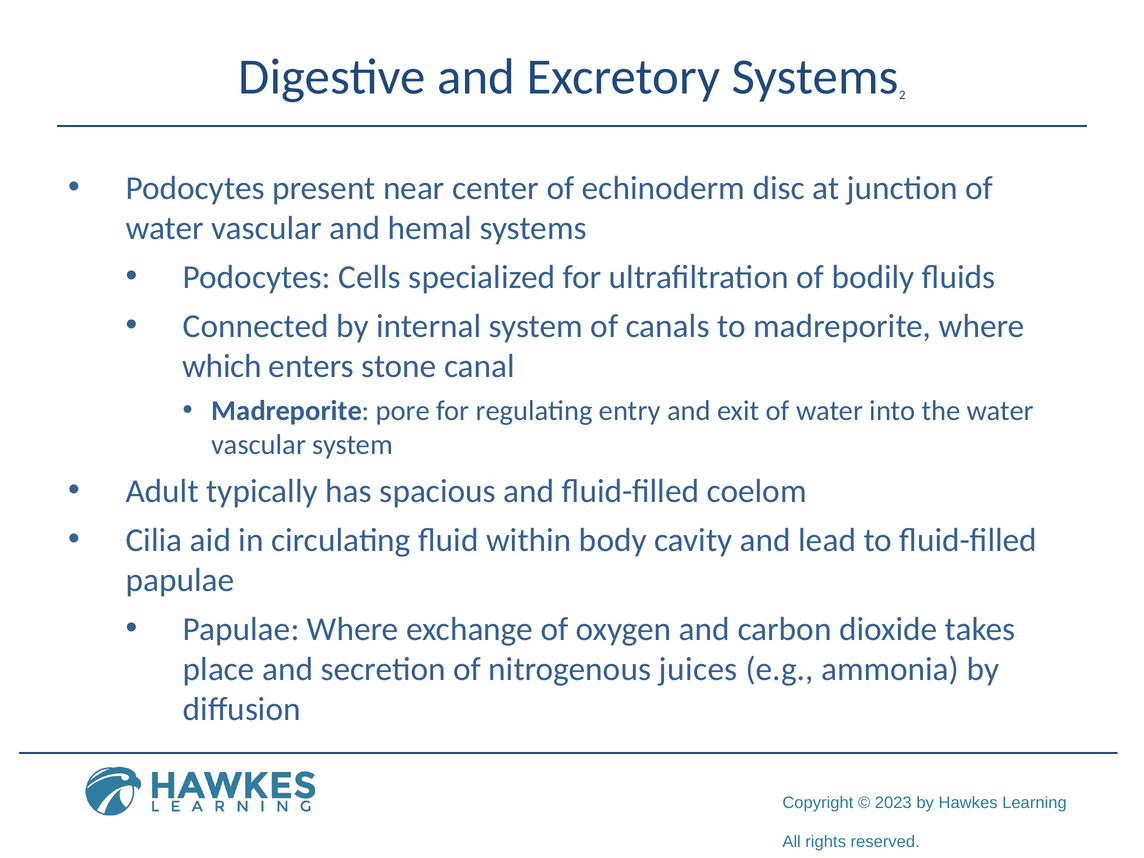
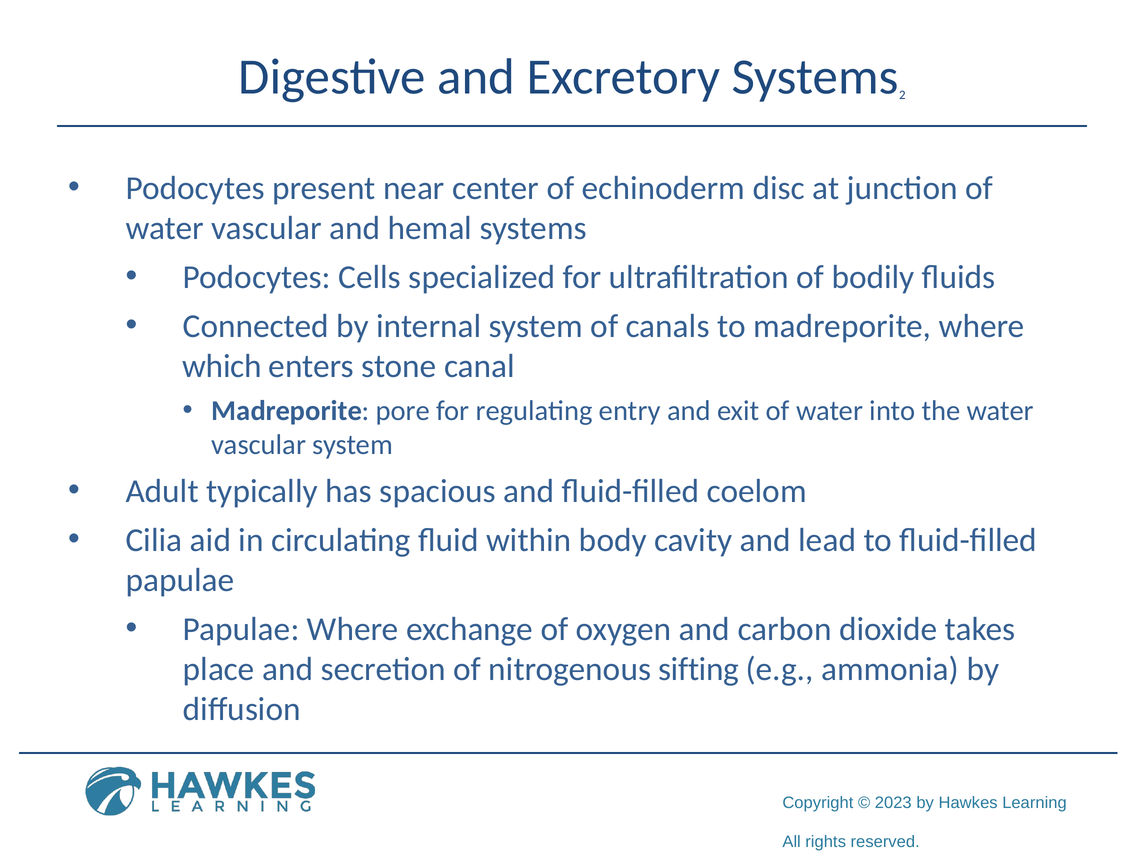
juices: juices -> sifting
